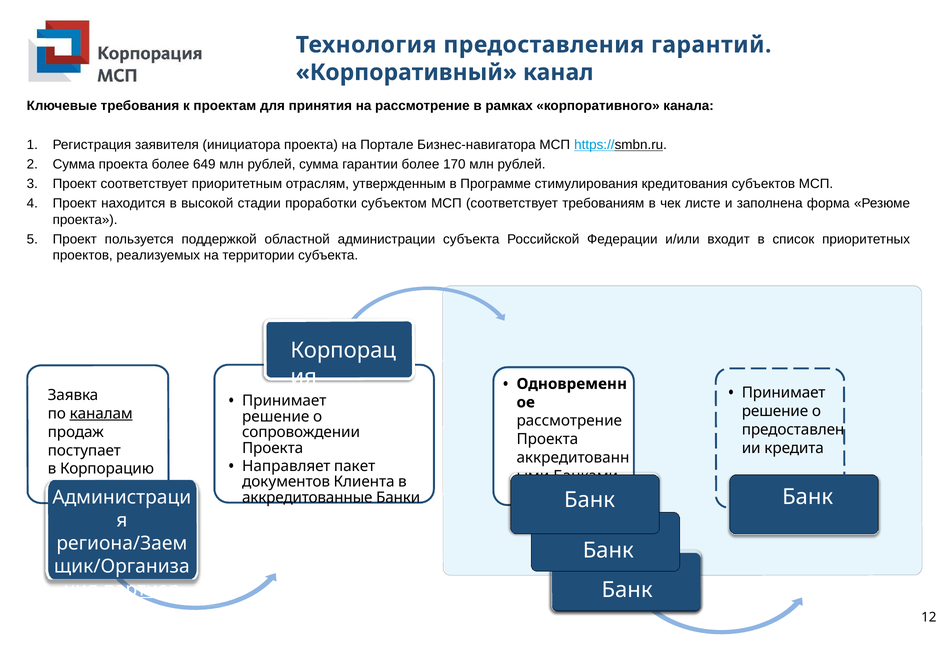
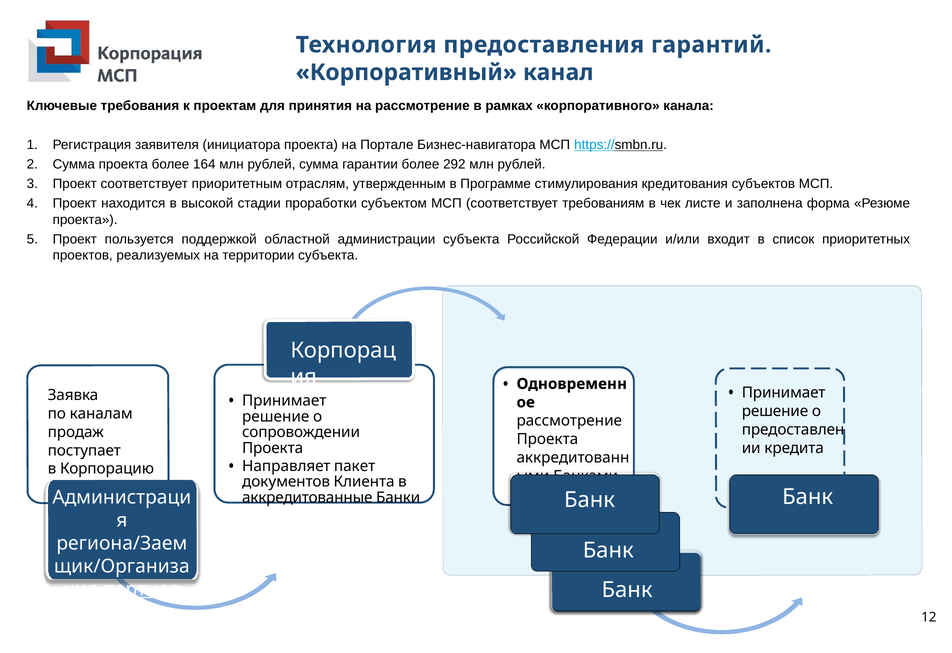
649: 649 -> 164
170: 170 -> 292
каналам underline: present -> none
